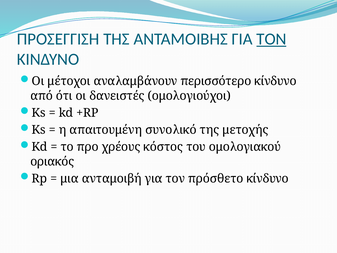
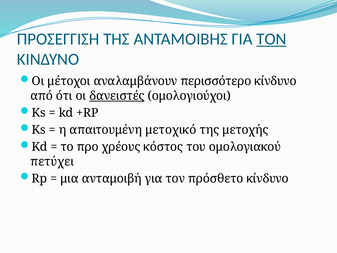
δανειστές underline: none -> present
συνολικό: συνολικό -> μετοχικό
οριακός: οριακός -> πετύχει
